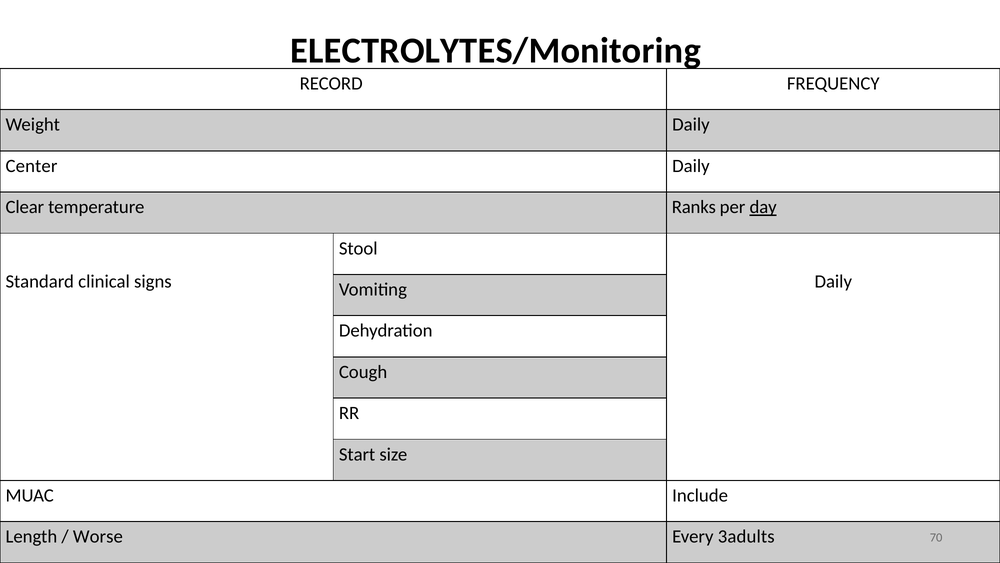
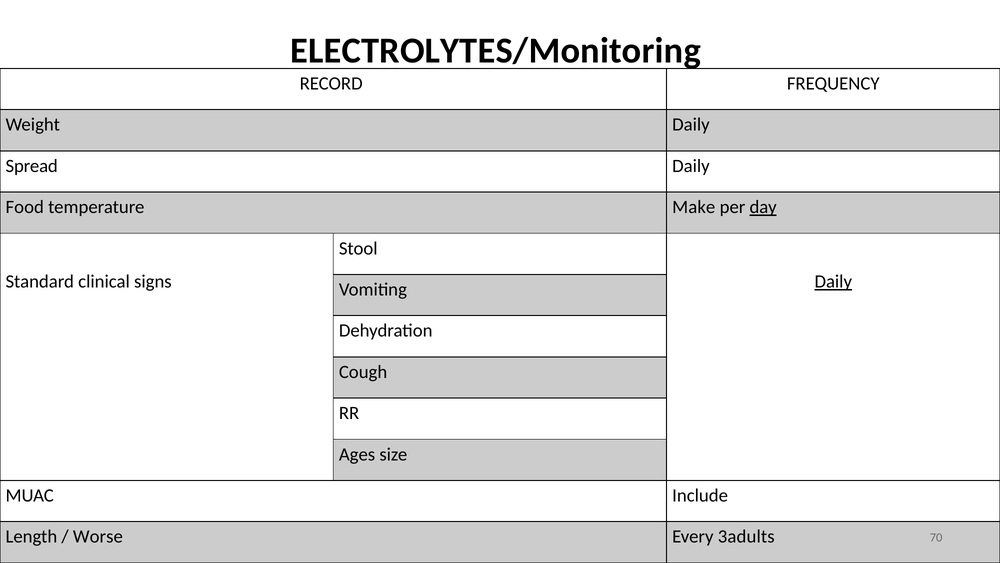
Center: Center -> Spread
Clear: Clear -> Food
Ranks: Ranks -> Make
Daily at (833, 281) underline: none -> present
Start: Start -> Ages
